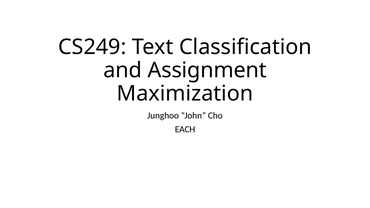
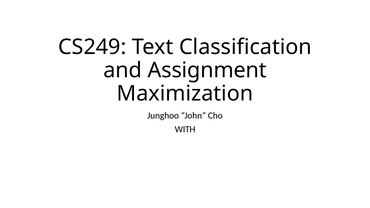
EACH: EACH -> WITH
